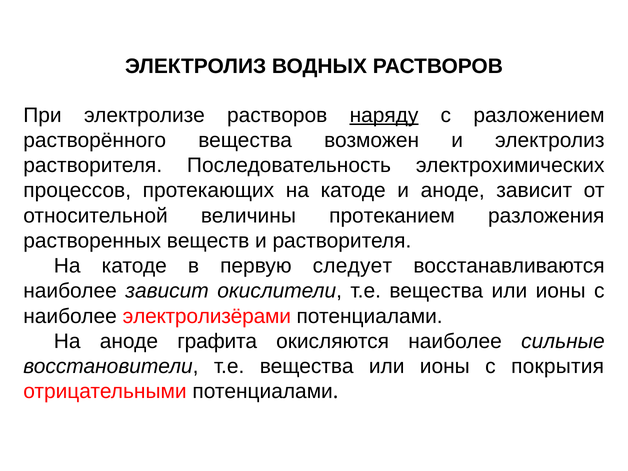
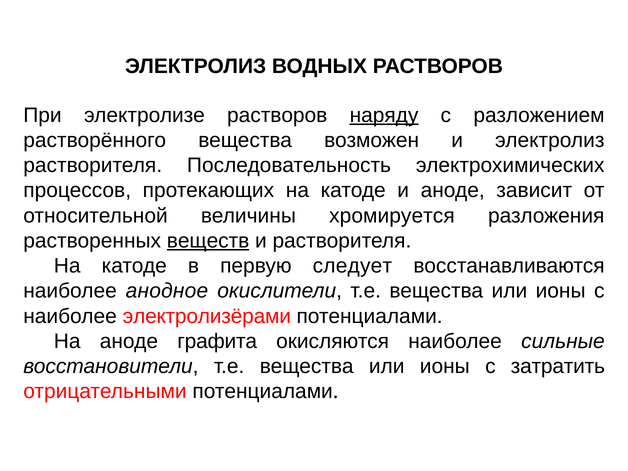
протеканием: протеканием -> хромируется
веществ underline: none -> present
наиболее зависит: зависит -> анодное
покрытия: покрытия -> затратить
